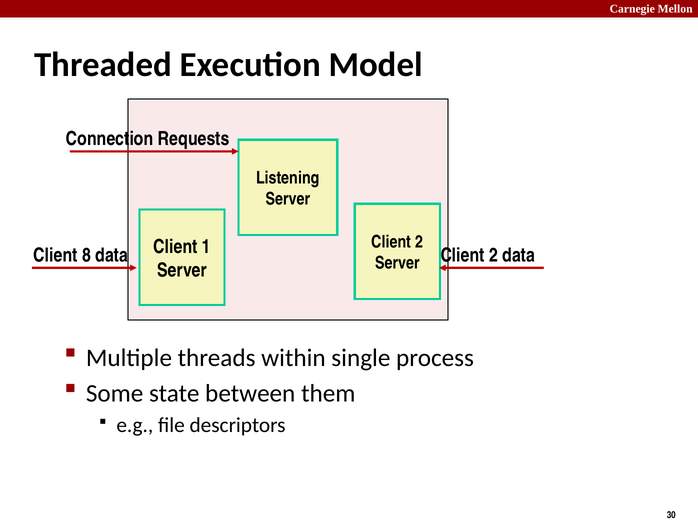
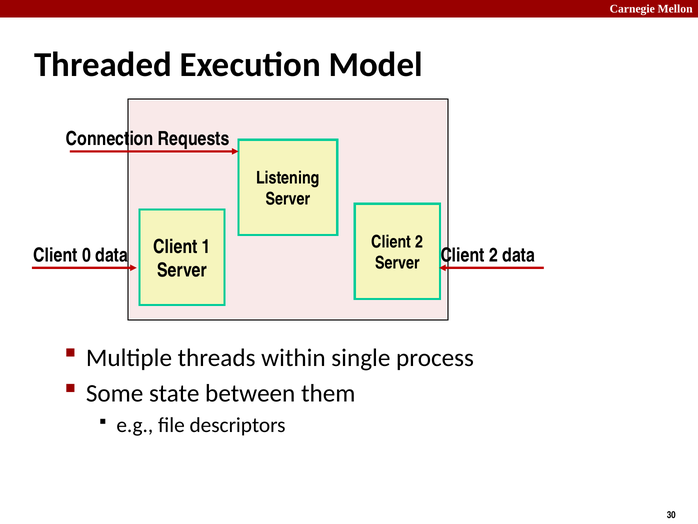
8: 8 -> 0
